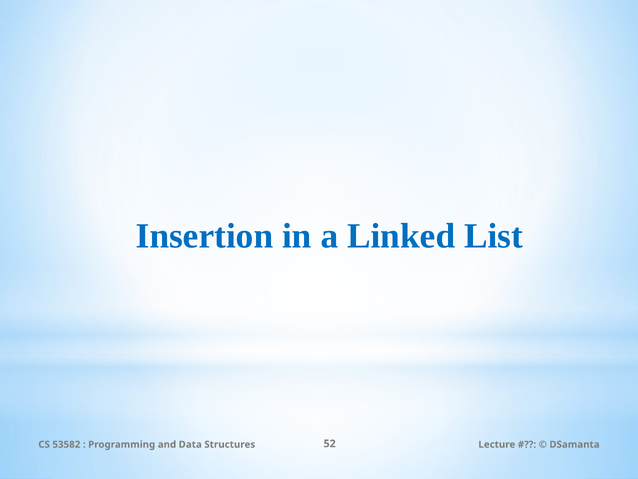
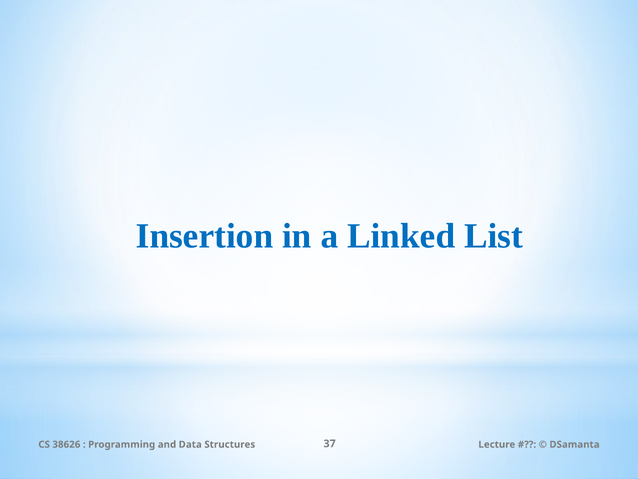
53582: 53582 -> 38626
52: 52 -> 37
